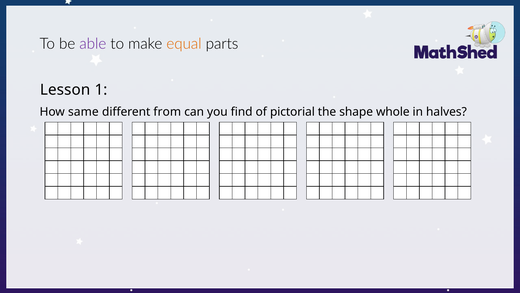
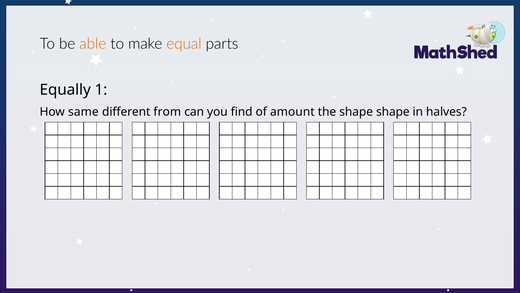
able colour: purple -> orange
Lesson: Lesson -> Equally
pictorial: pictorial -> amount
shape whole: whole -> shape
